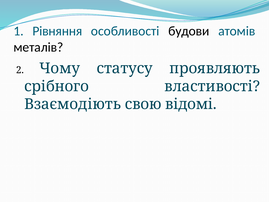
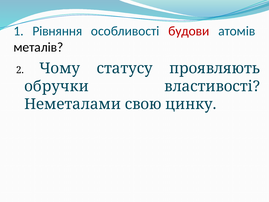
будови colour: black -> red
срібного: срібного -> обручки
Взаємодіють: Взаємодіють -> Неметалами
відомі: відомі -> цинку
